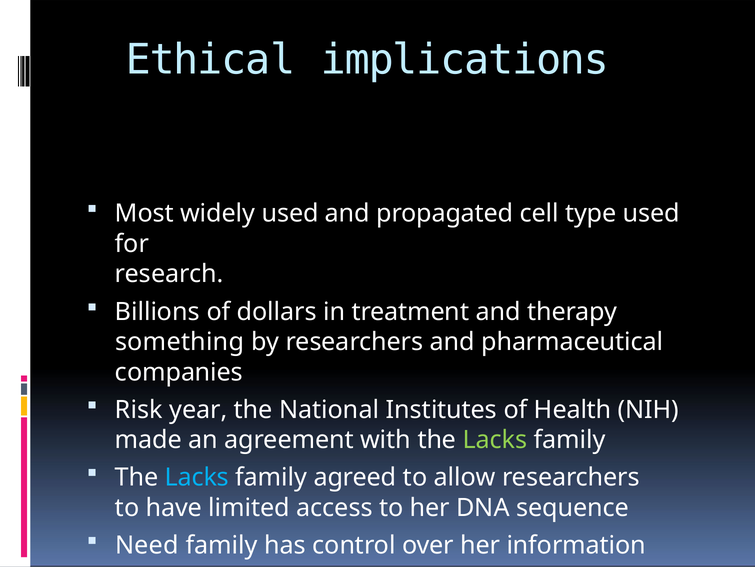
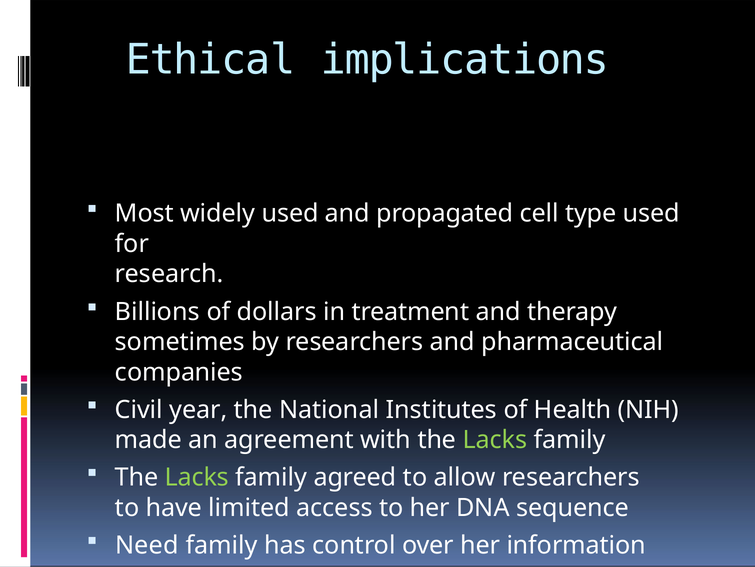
something: something -> sometimes
Risk: Risk -> Civil
Lacks at (197, 477) colour: light blue -> light green
